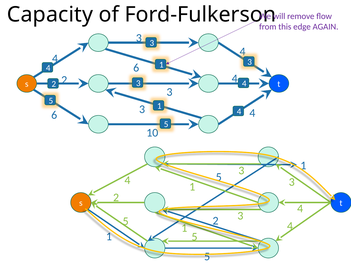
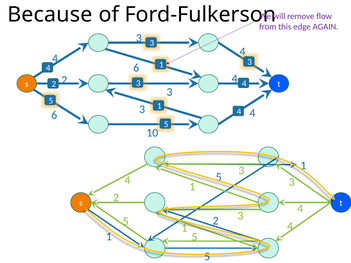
Capacity: Capacity -> Because
